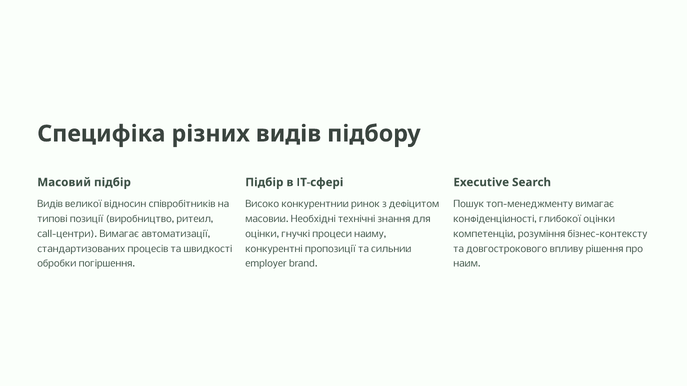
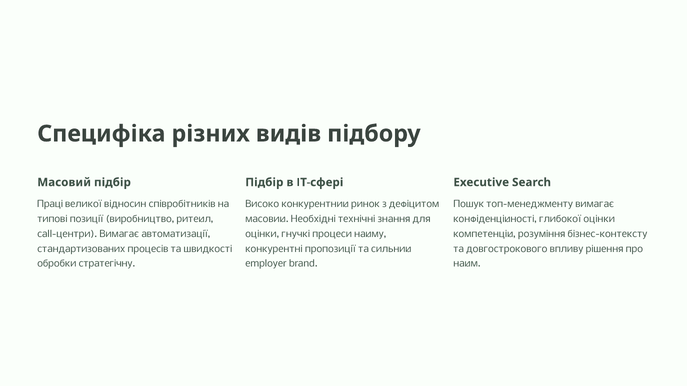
Видів at (50, 205): Видів -> Праці
погіршення: погіршення -> стратегічну
